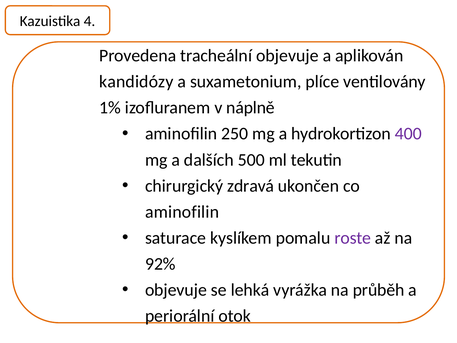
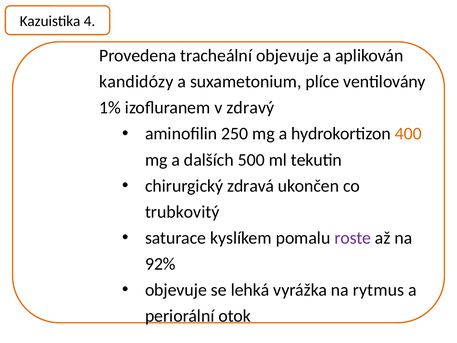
náplně: náplně -> zdravý
400 colour: purple -> orange
aminofilin at (182, 212): aminofilin -> trubkovitý
průběh: průběh -> rytmus
